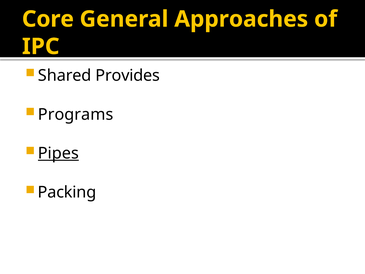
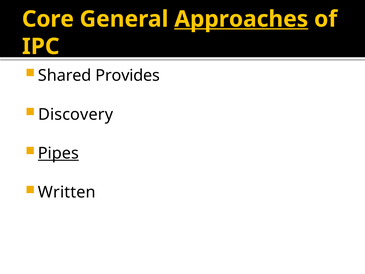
Approaches underline: none -> present
Programs: Programs -> Discovery
Packing: Packing -> Written
